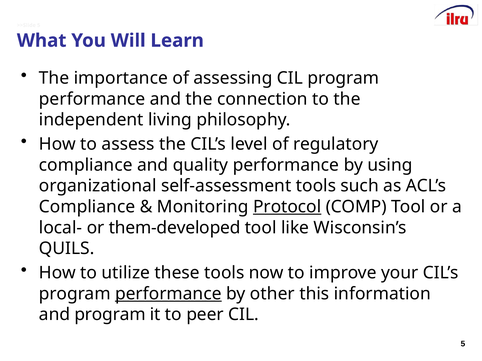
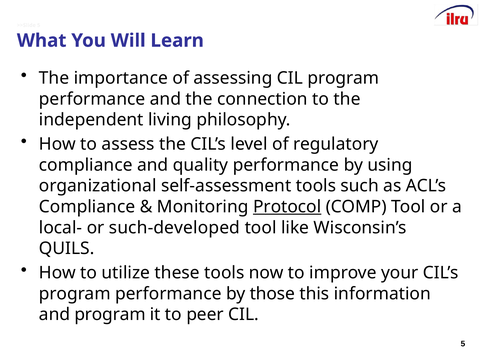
them-developed: them-developed -> such-developed
performance at (168, 294) underline: present -> none
other: other -> those
